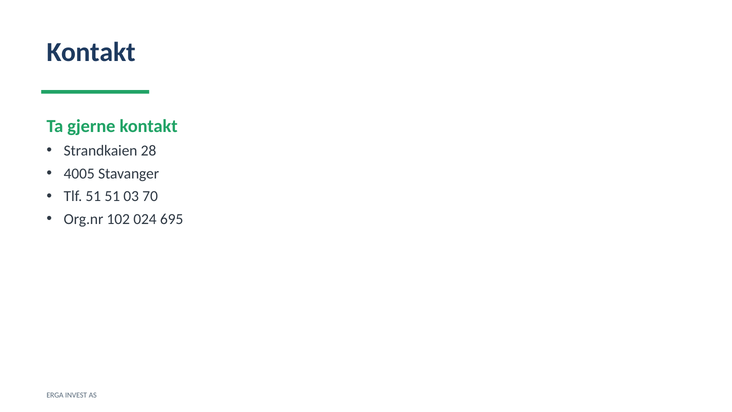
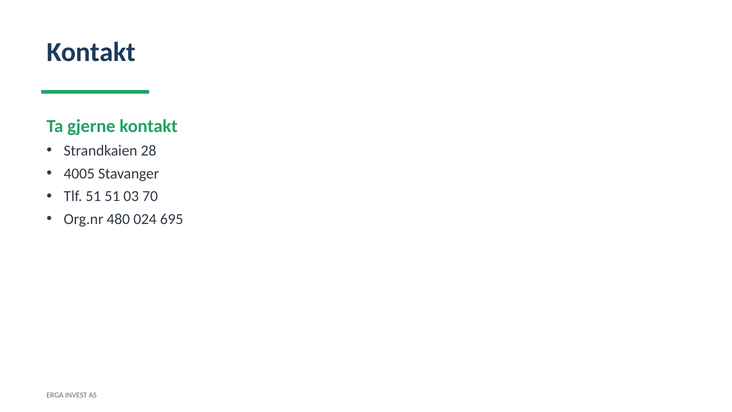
102: 102 -> 480
